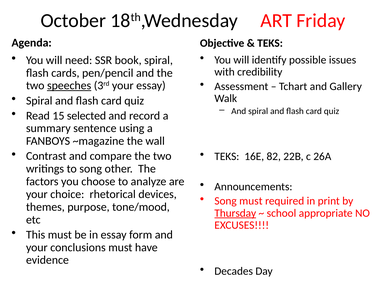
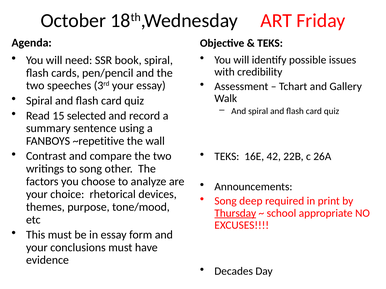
speeches underline: present -> none
~magazine: ~magazine -> ~repetitive
82: 82 -> 42
Song must: must -> deep
